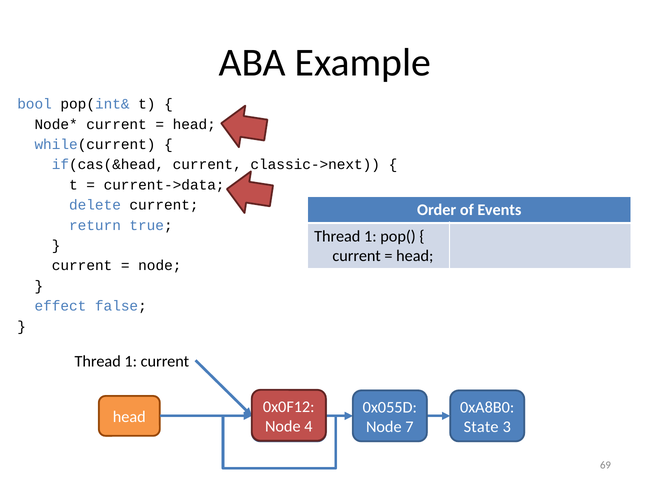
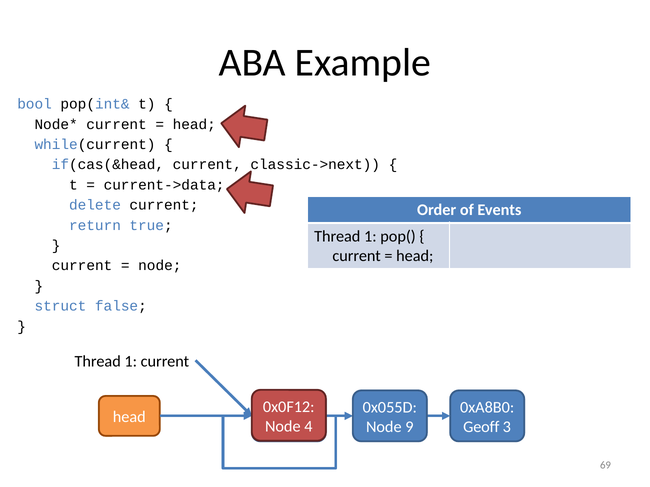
effect: effect -> struct
7: 7 -> 9
State: State -> Geoff
